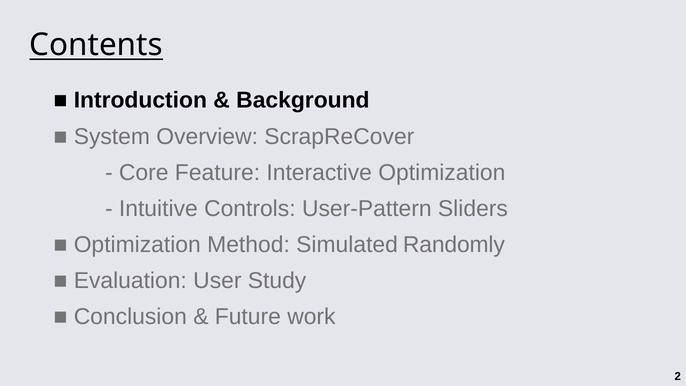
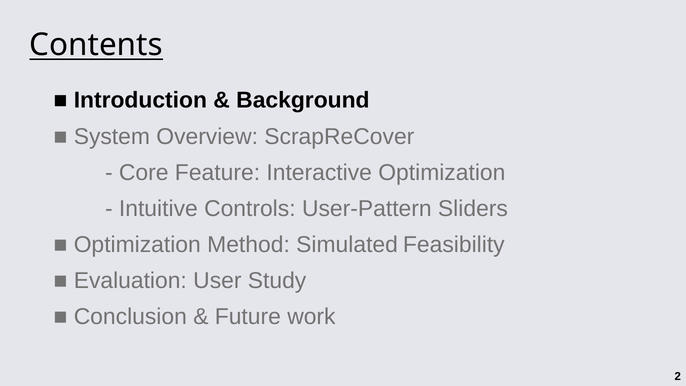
Randomly: Randomly -> Feasibility
